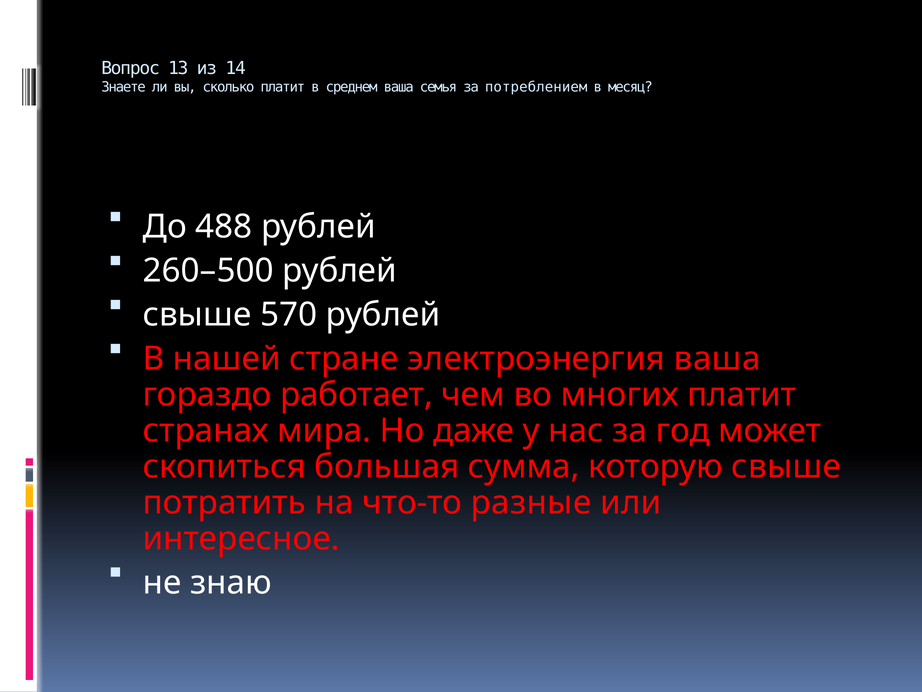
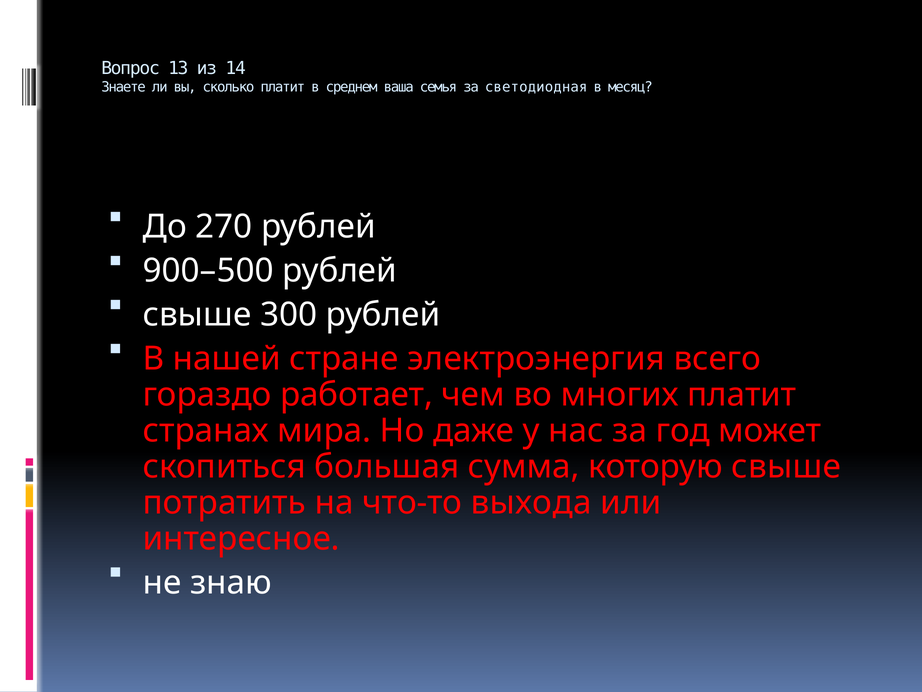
потреблением: потреблением -> светодиодная
488: 488 -> 270
260–500: 260–500 -> 900–500
570: 570 -> 300
электроэнергия ваша: ваша -> всего
разные: разные -> выхода
